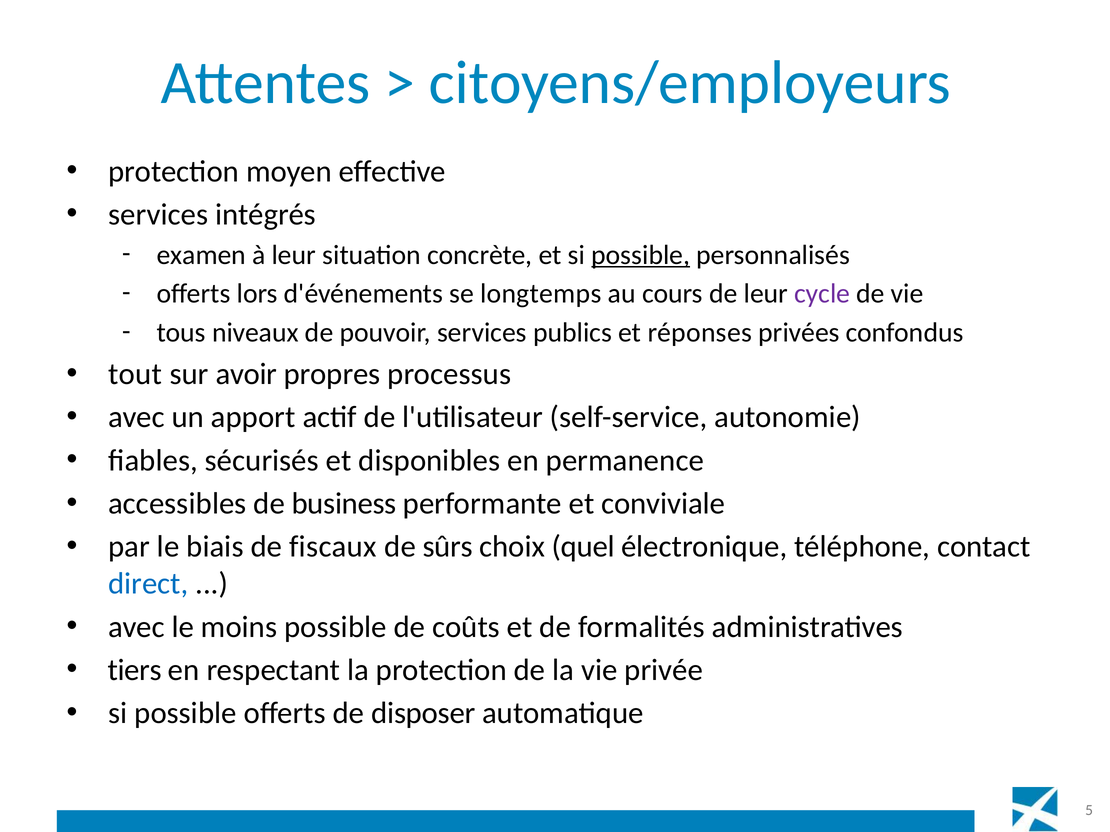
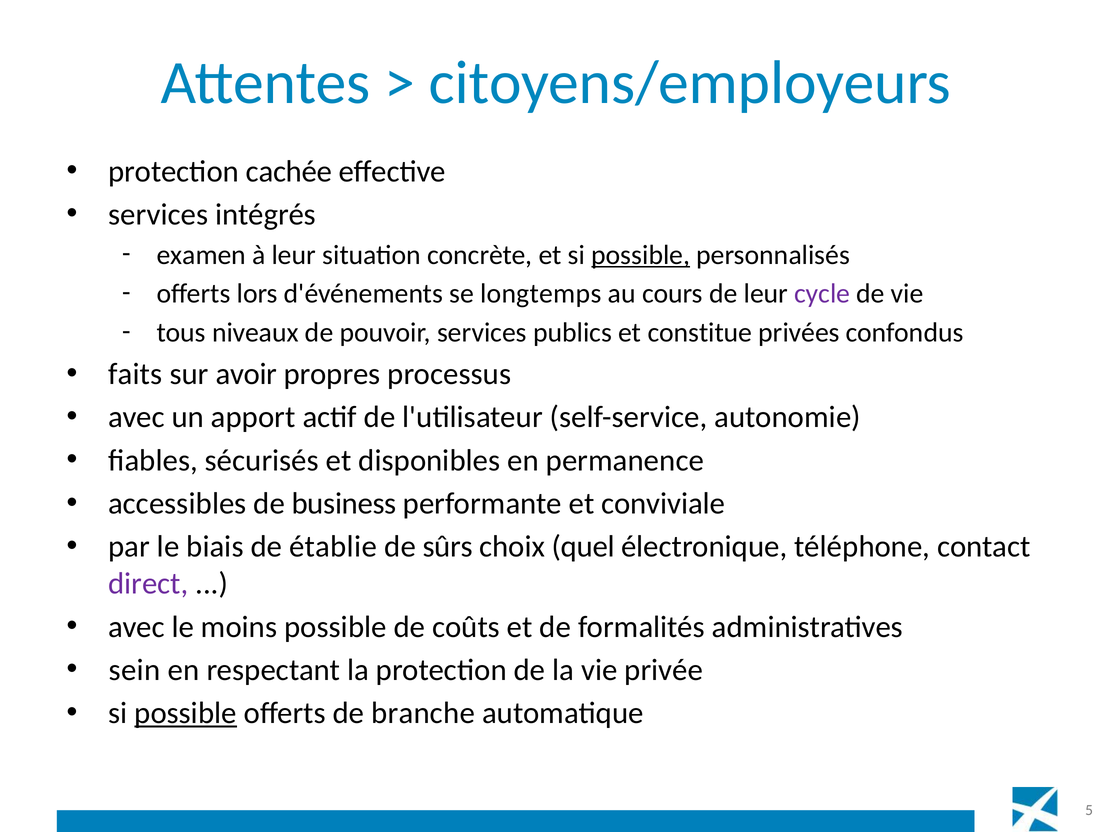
moyen: moyen -> cachée
réponses: réponses -> constitue
tout: tout -> faits
fiscaux: fiscaux -> établie
direct colour: blue -> purple
tiers: tiers -> sein
possible at (186, 714) underline: none -> present
disposer: disposer -> branche
